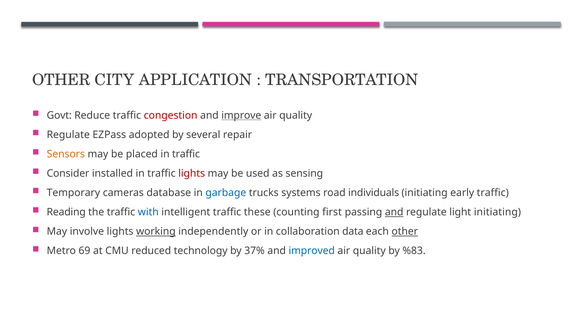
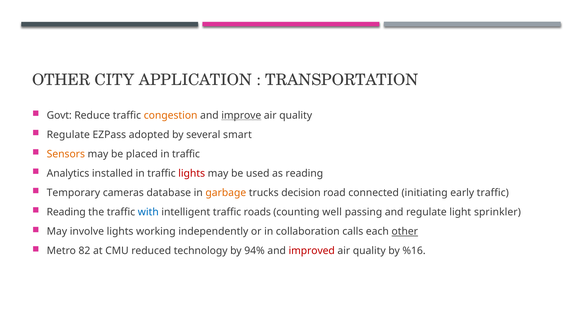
congestion colour: red -> orange
repair: repair -> smart
Consider: Consider -> Analytics
as sensing: sensing -> reading
garbage colour: blue -> orange
systems: systems -> decision
individuals: individuals -> connected
these: these -> roads
first: first -> well
and at (394, 212) underline: present -> none
light initiating: initiating -> sprinkler
working underline: present -> none
data: data -> calls
69: 69 -> 82
37%: 37% -> 94%
improved colour: blue -> red
%83: %83 -> %16
